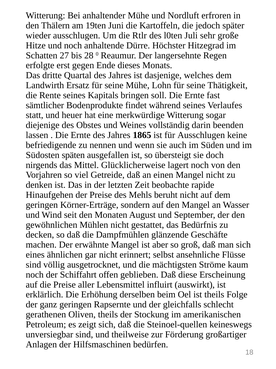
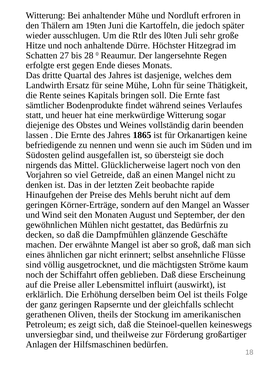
für Ausschlugen: Ausschlugen -> Orkanartigen
späten: späten -> gelind
